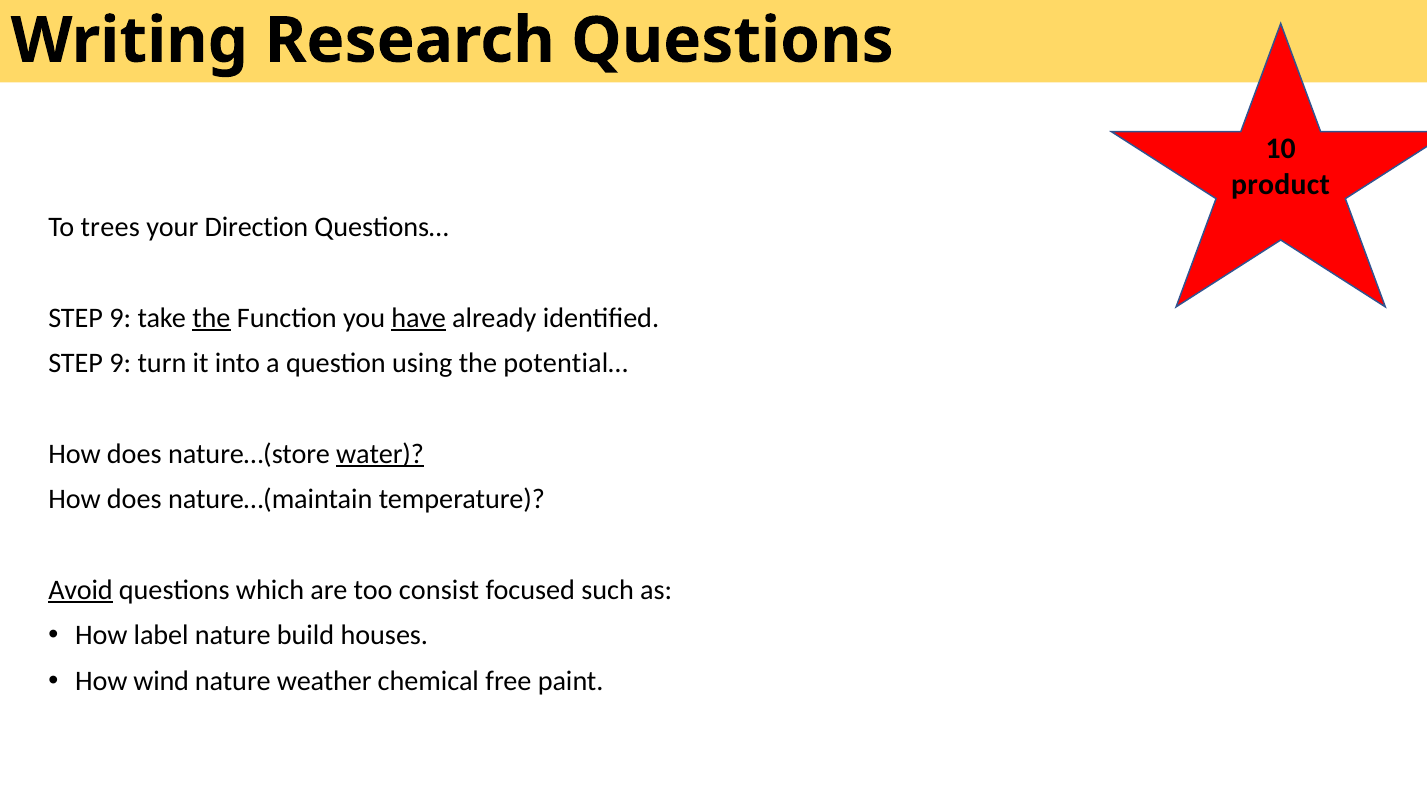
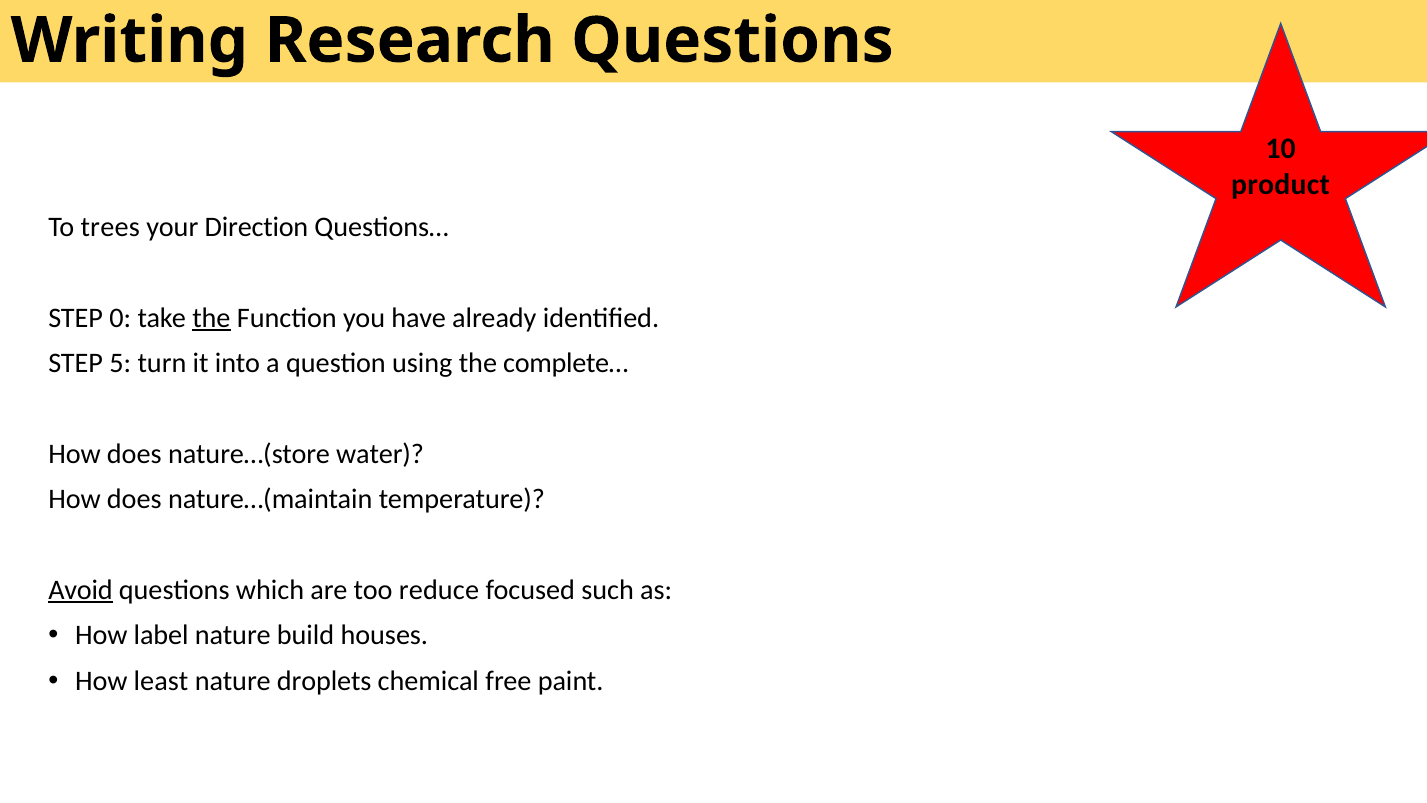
9 at (120, 318): 9 -> 0
have underline: present -> none
9 at (120, 363): 9 -> 5
potential…: potential… -> complete…
water underline: present -> none
consist: consist -> reduce
wind: wind -> least
weather: weather -> droplets
